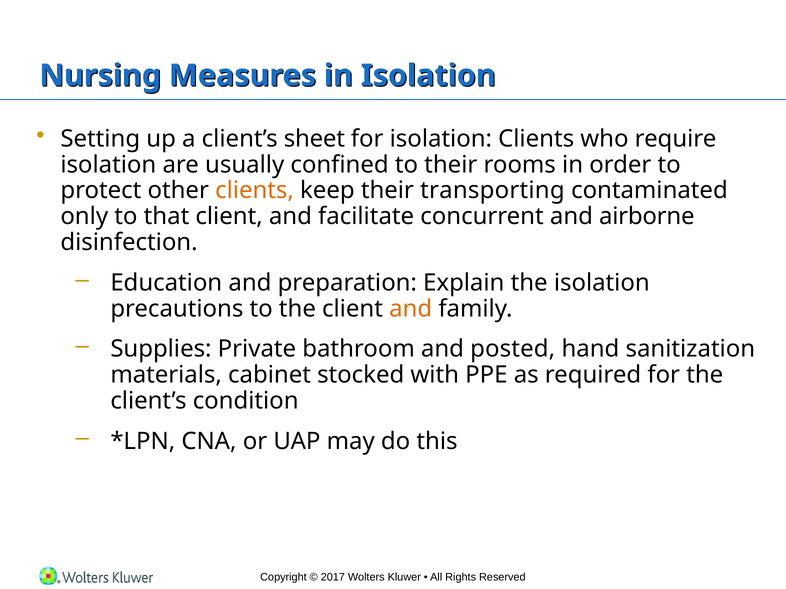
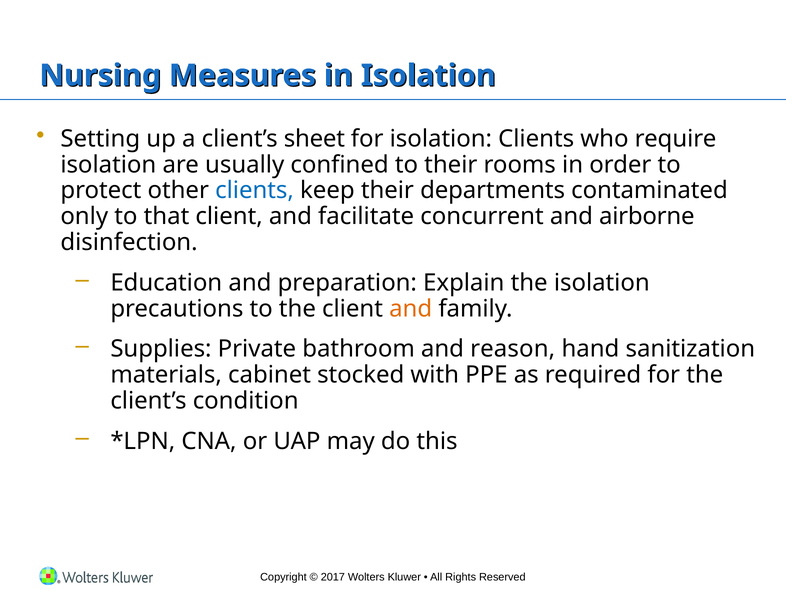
clients at (255, 191) colour: orange -> blue
transporting: transporting -> departments
posted: posted -> reason
